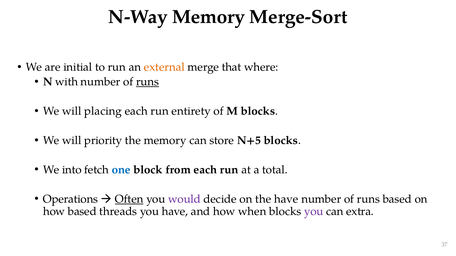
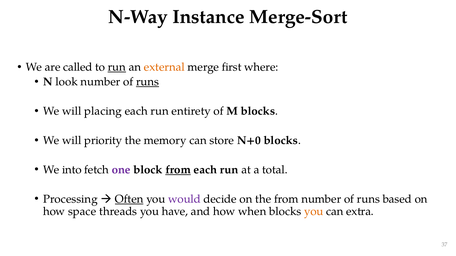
N-Way Memory: Memory -> Instance
initial: initial -> called
run at (117, 67) underline: none -> present
that: that -> first
with: with -> look
N+5: N+5 -> N+0
one colour: blue -> purple
from at (178, 170) underline: none -> present
Operations: Operations -> Processing
the have: have -> from
how based: based -> space
you at (314, 212) colour: purple -> orange
